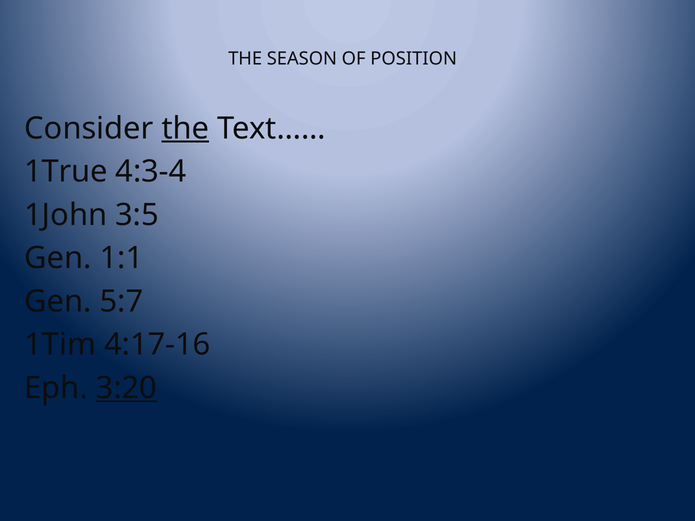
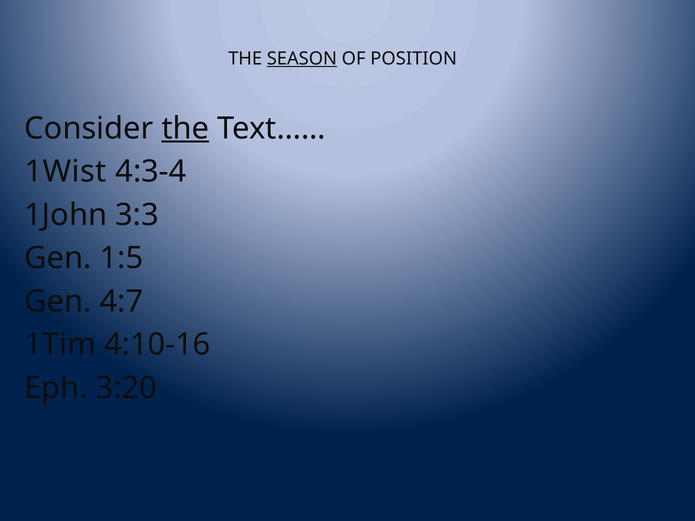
SEASON underline: none -> present
1True: 1True -> 1Wist
3:5: 3:5 -> 3:3
1:1: 1:1 -> 1:5
5:7: 5:7 -> 4:7
4:17-16: 4:17-16 -> 4:10-16
3:20 underline: present -> none
